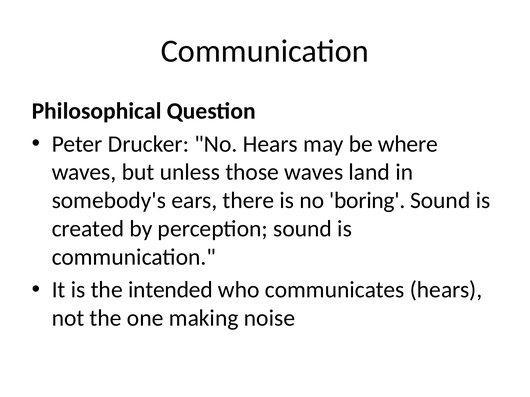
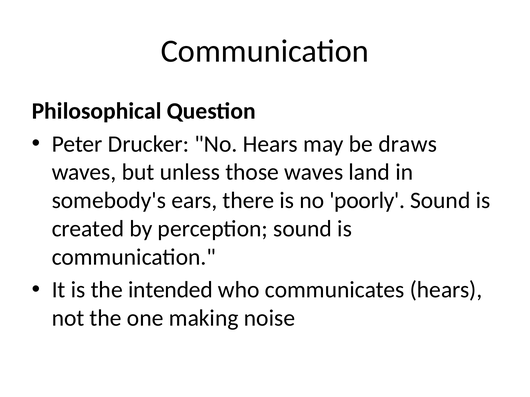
where: where -> draws
boring: boring -> poorly
